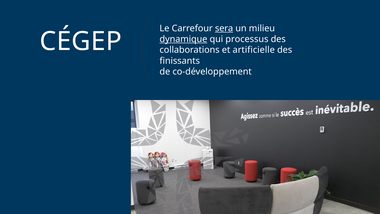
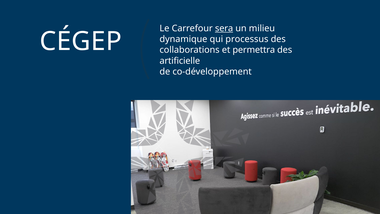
dynamique underline: present -> none
artificielle: artificielle -> permettra
finissants: finissants -> artificielle
